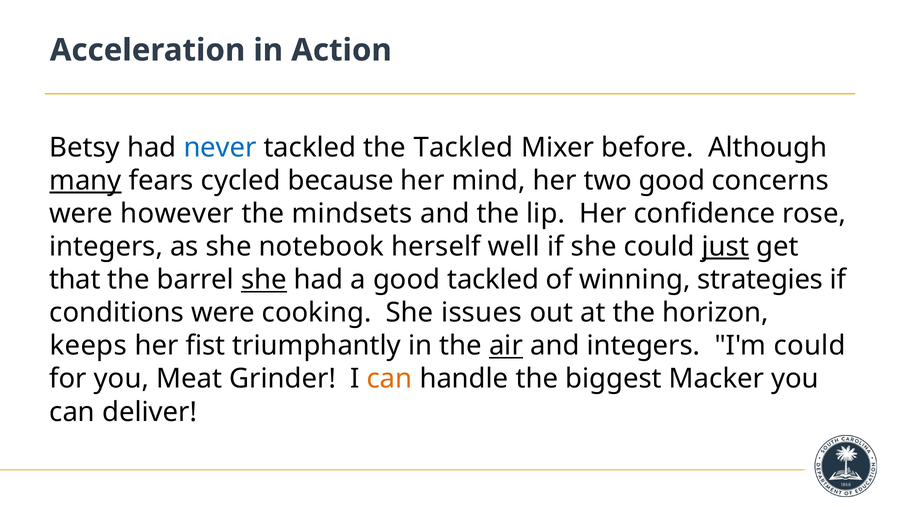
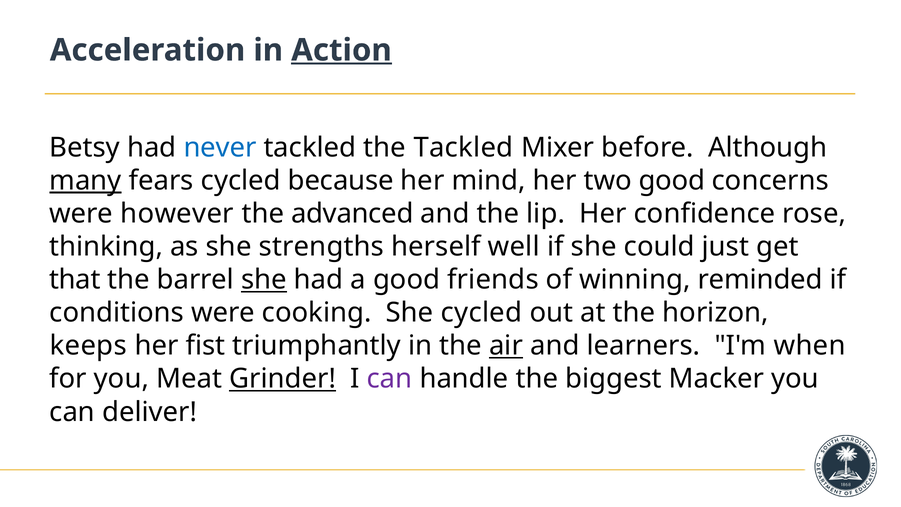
Action underline: none -> present
mindsets: mindsets -> advanced
integers at (106, 247): integers -> thinking
notebook: notebook -> strengths
just underline: present -> none
good tackled: tackled -> friends
strategies: strategies -> reminded
She issues: issues -> cycled
and integers: integers -> learners
I'm could: could -> when
Grinder underline: none -> present
can at (390, 379) colour: orange -> purple
